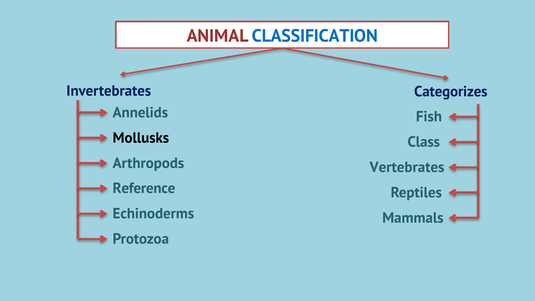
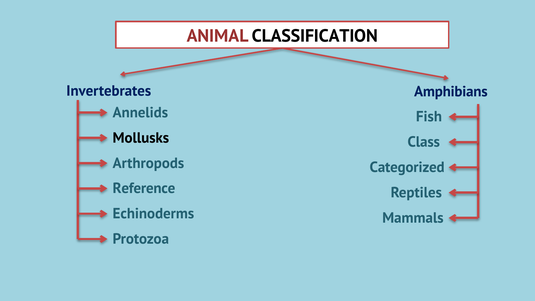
CLASSIFICATION colour: blue -> black
Categorizes: Categorizes -> Amphibians
Vertebrates: Vertebrates -> Categorized
